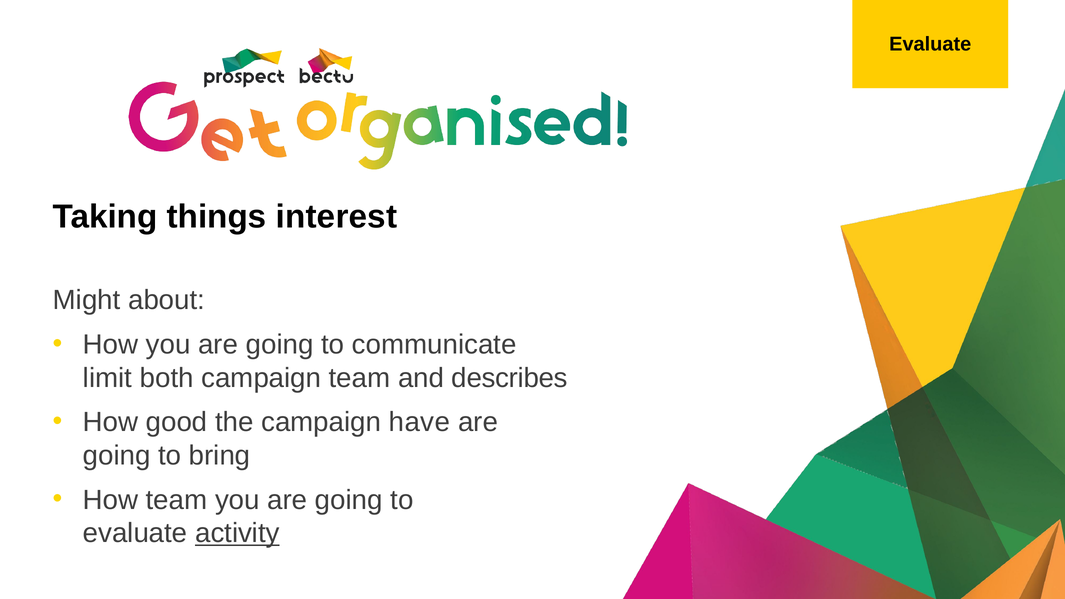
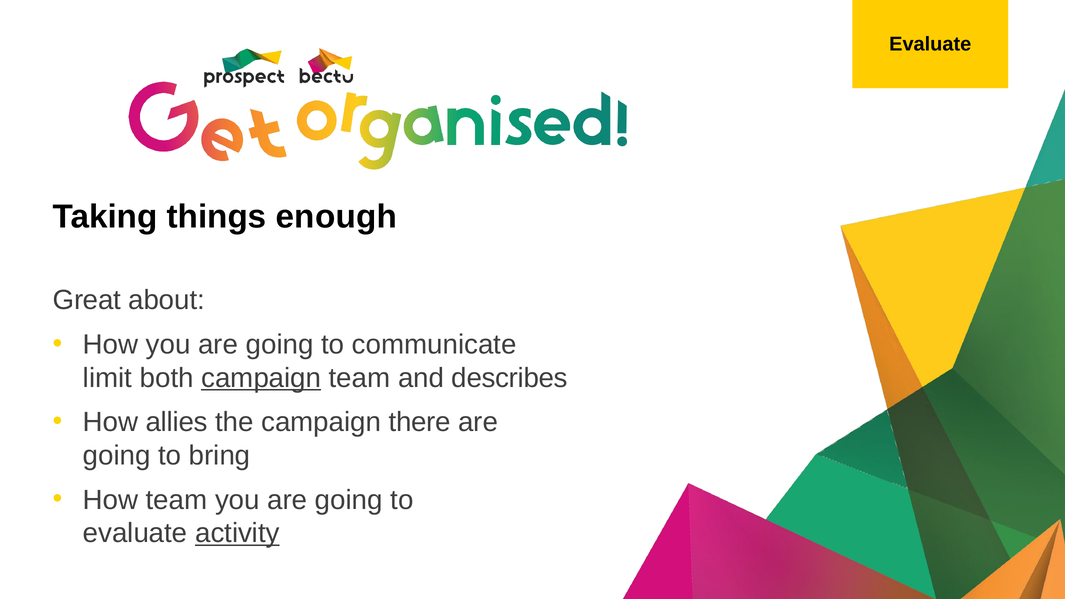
interest: interest -> enough
Might: Might -> Great
campaign at (261, 378) underline: none -> present
good: good -> allies
have: have -> there
